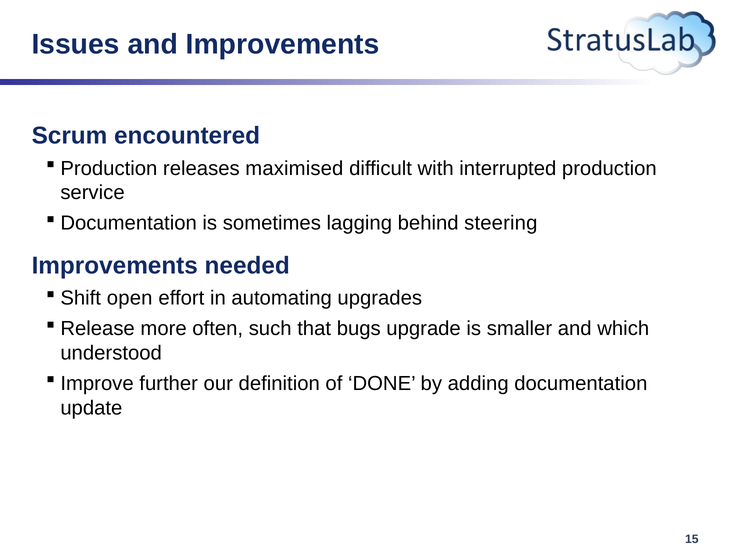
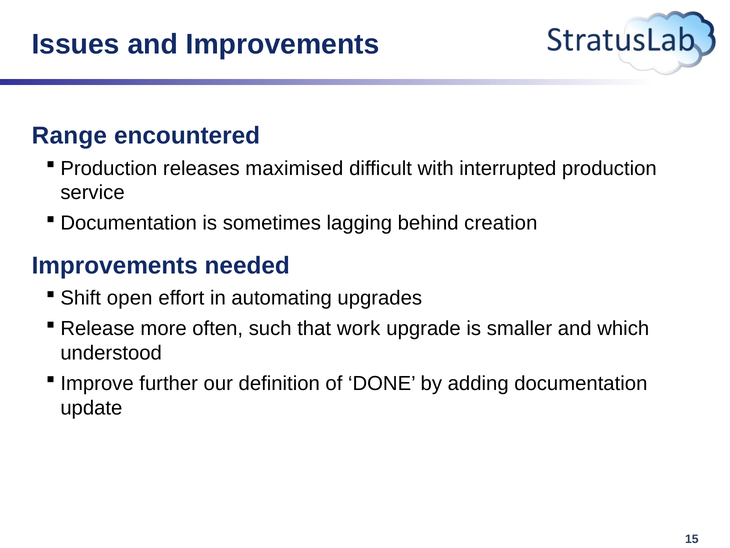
Scrum: Scrum -> Range
steering: steering -> creation
bugs: bugs -> work
